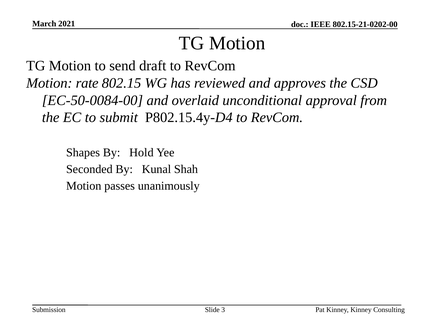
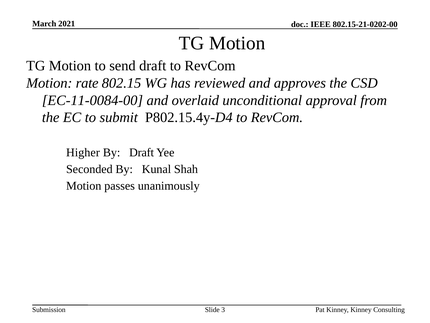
EC-50-0084-00: EC-50-0084-00 -> EC-11-0084-00
Shapes: Shapes -> Higher
By Hold: Hold -> Draft
